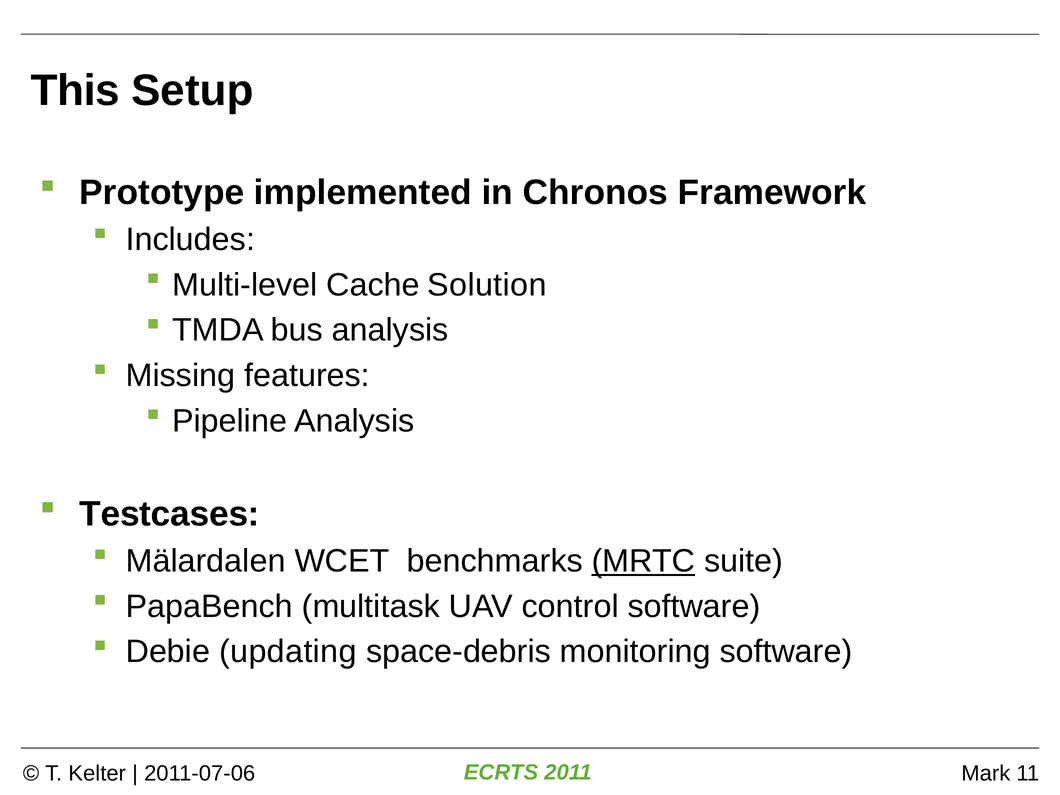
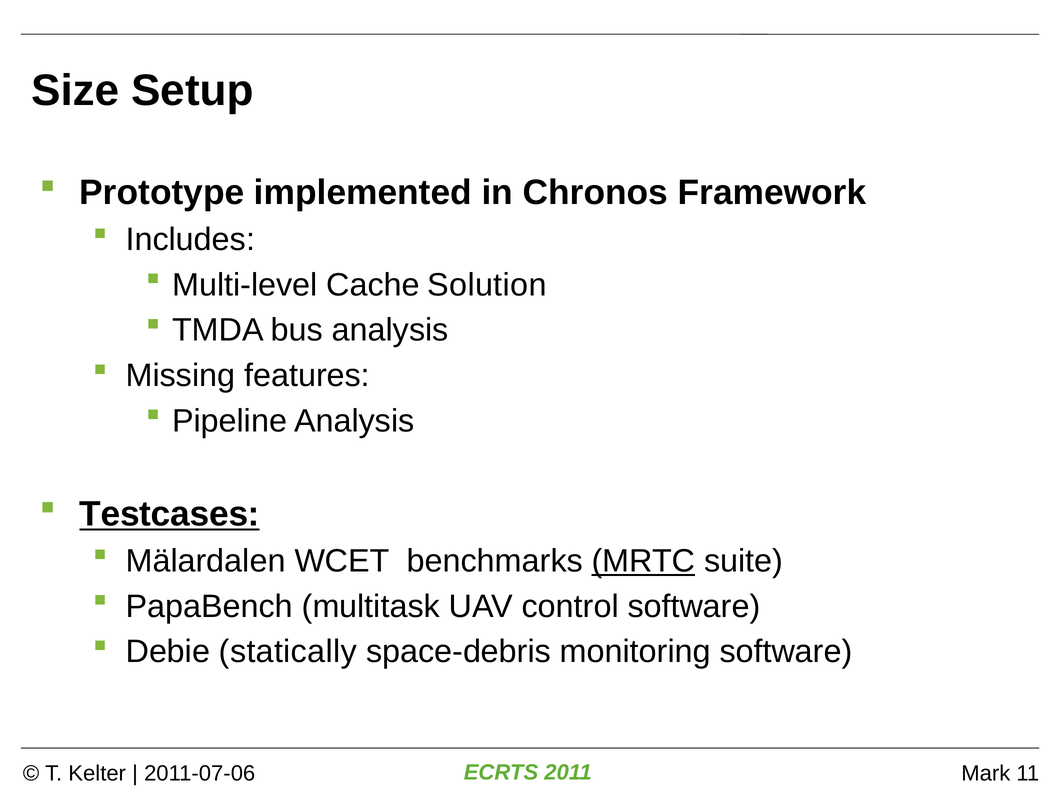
This: This -> Size
Testcases underline: none -> present
updating: updating -> statically
